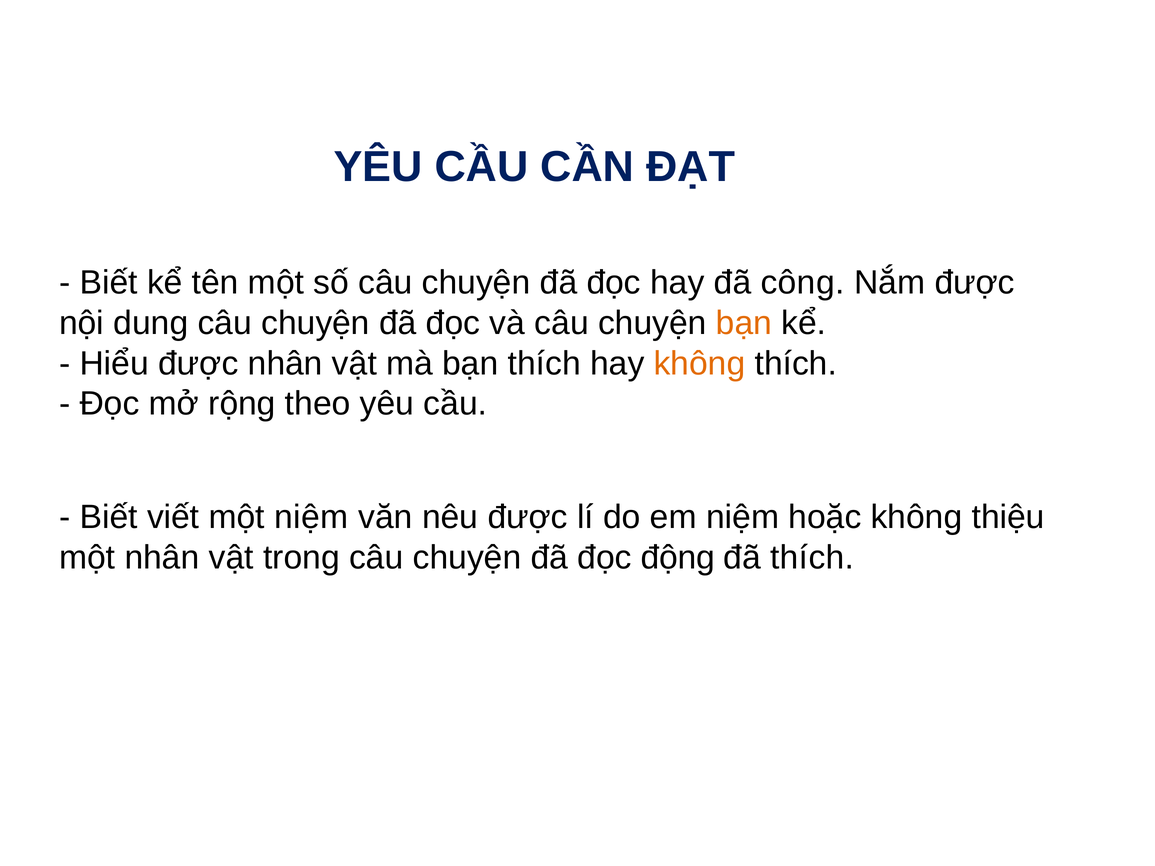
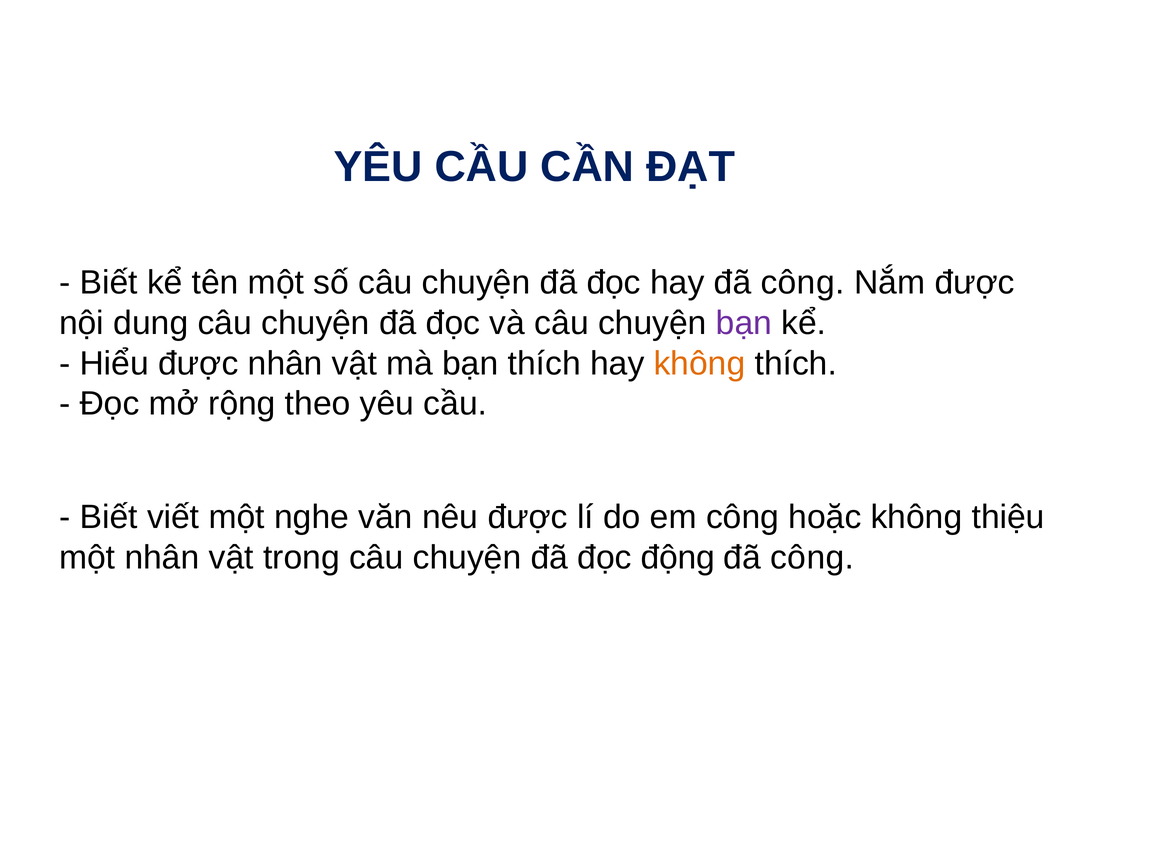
bạn at (744, 323) colour: orange -> purple
một niệm: niệm -> nghe
em niệm: niệm -> công
thích at (812, 558): thích -> công
